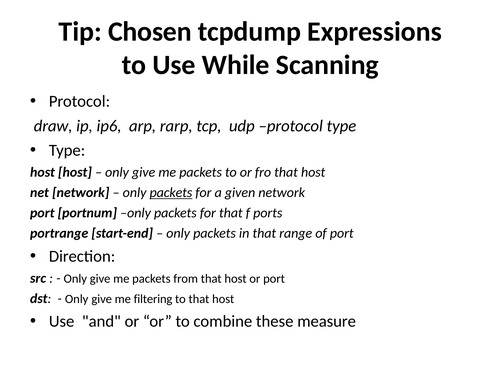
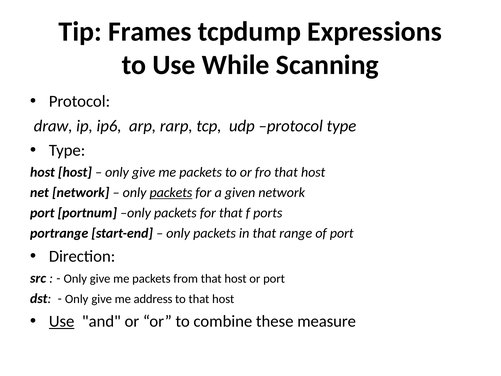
Chosen: Chosen -> Frames
filtering: filtering -> address
Use at (62, 321) underline: none -> present
